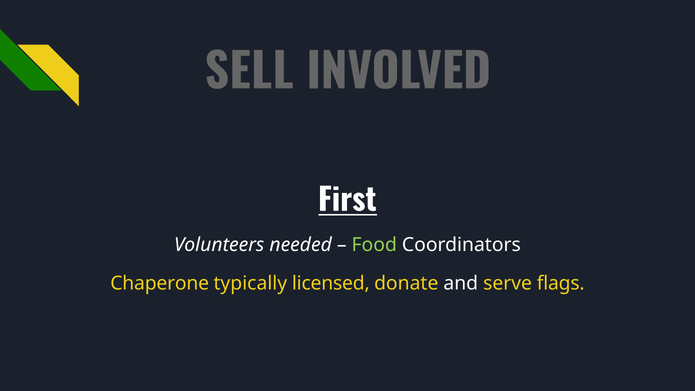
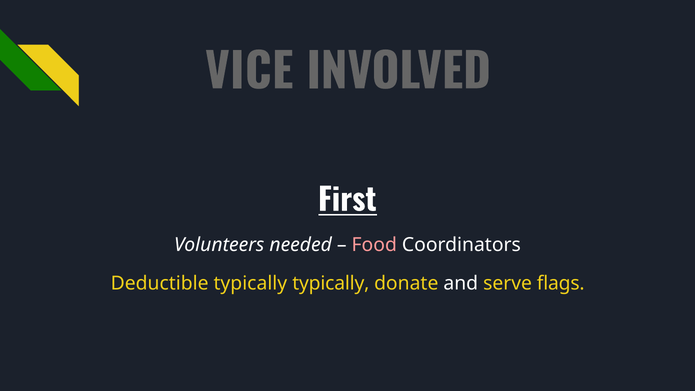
SELL: SELL -> VICE
Food colour: light green -> pink
Chaperone: Chaperone -> Deductible
typically licensed: licensed -> typically
